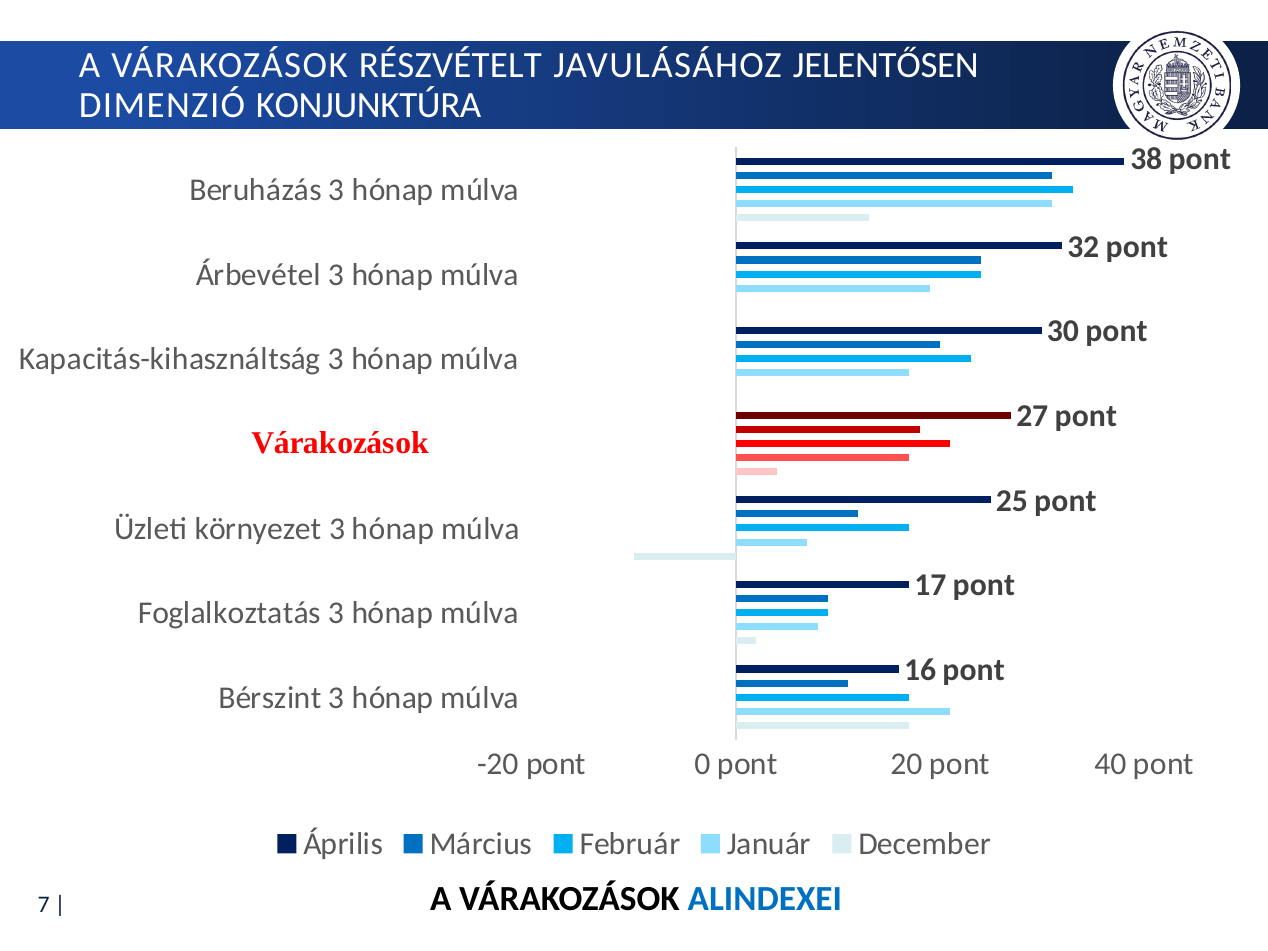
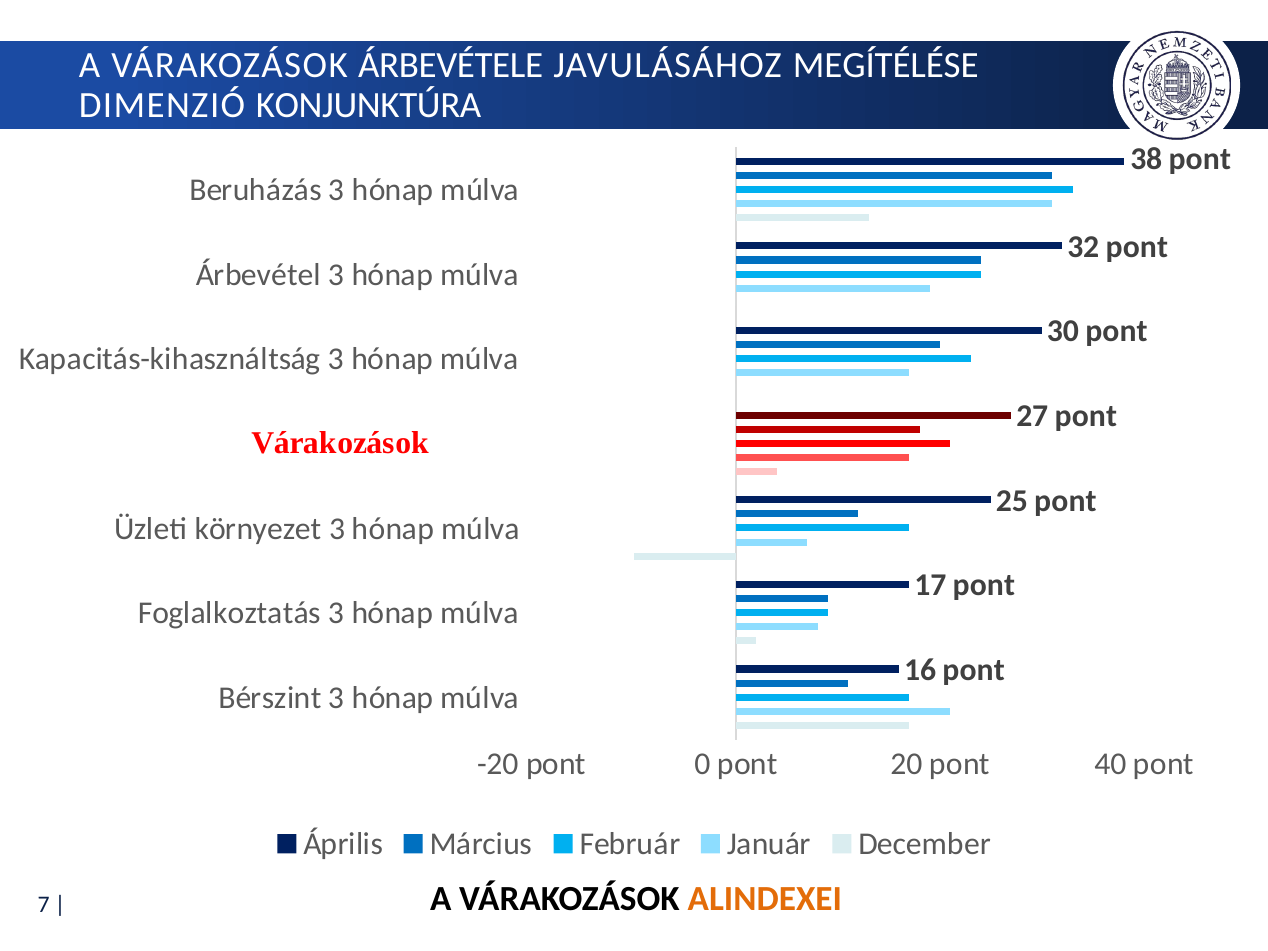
RÉSZVÉTELT: RÉSZVÉTELT -> ÁRBEVÉTELE
JELENTŐSEN: JELENTŐSEN -> MEGÍTÉLÉSE
ALINDEXEI colour: blue -> orange
